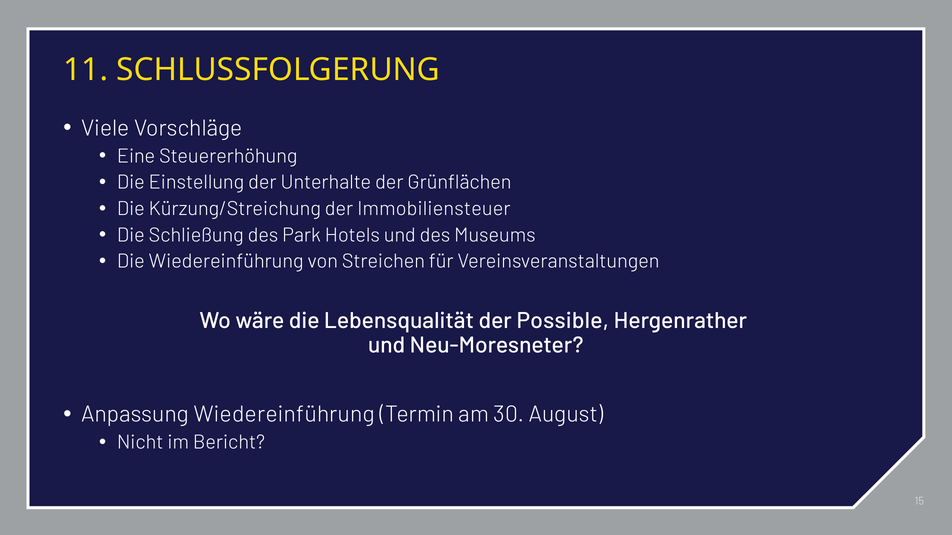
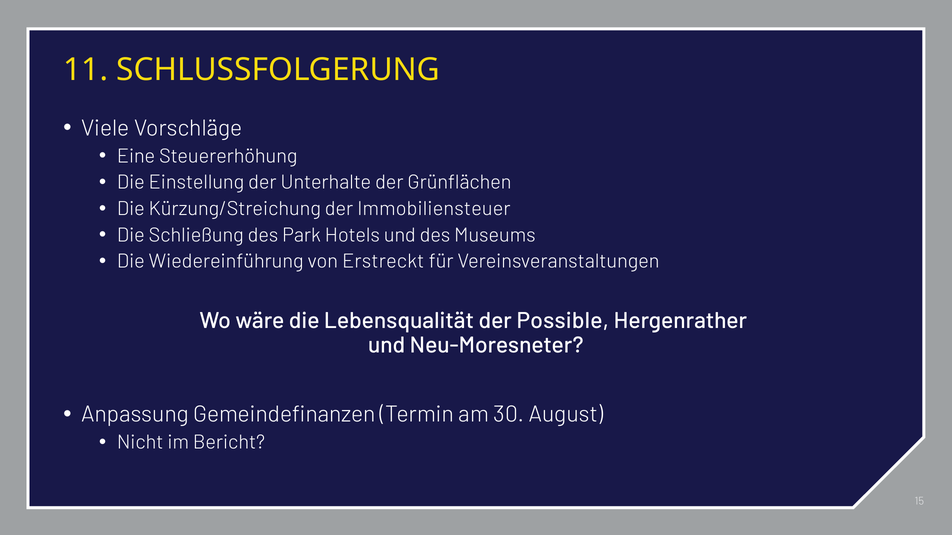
Streichen: Streichen -> Erstreckt
Anpassung Wiedereinführung: Wiedereinführung -> Gemeindefinanzen
